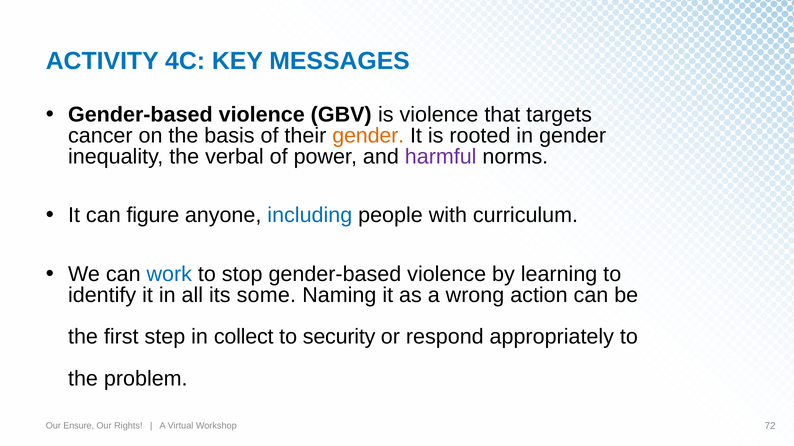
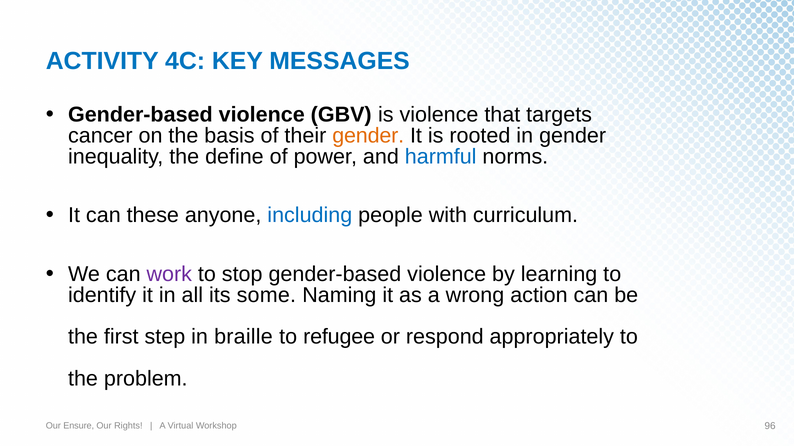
verbal: verbal -> define
harmful colour: purple -> blue
figure: figure -> these
work colour: blue -> purple
collect: collect -> braille
security: security -> refugee
72: 72 -> 96
